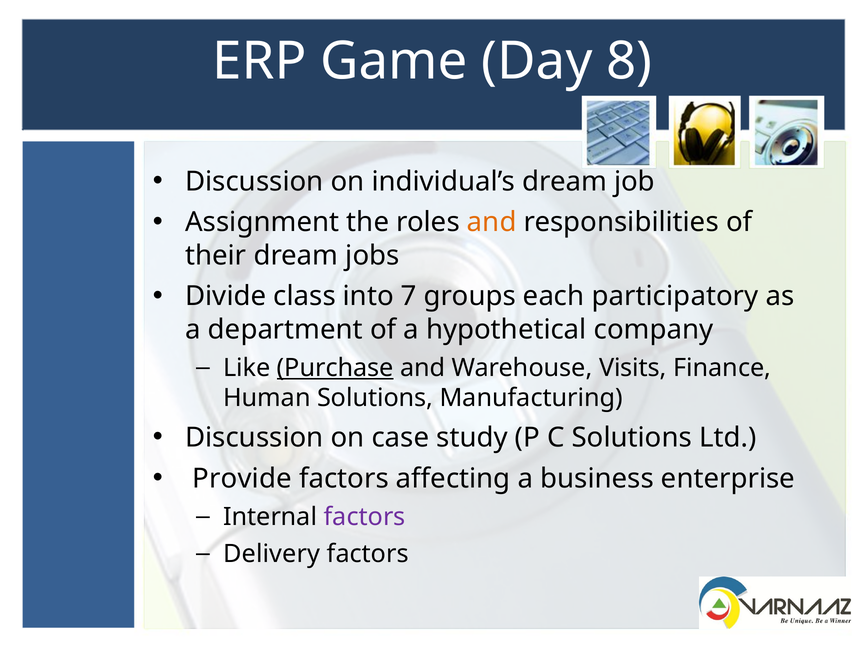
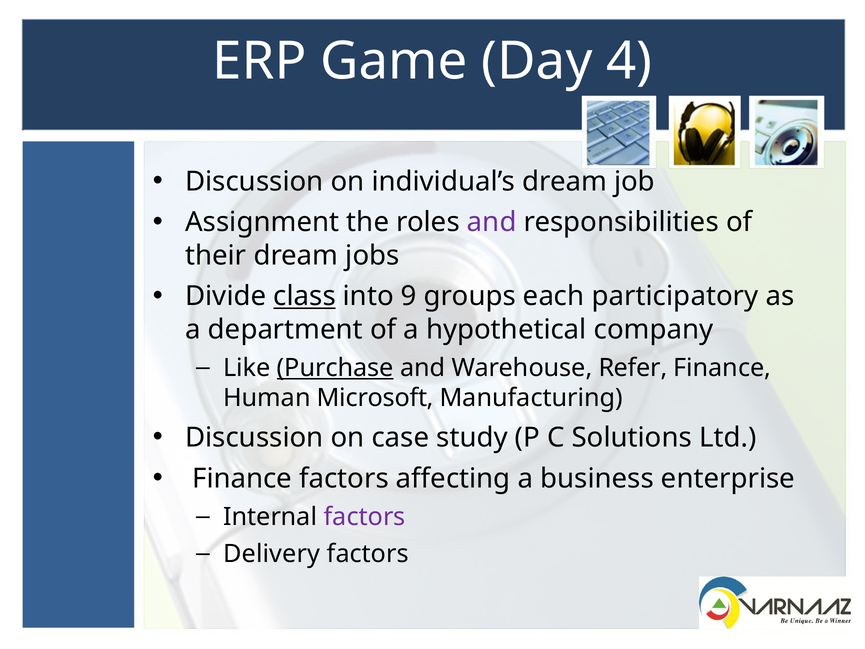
8: 8 -> 4
and at (492, 222) colour: orange -> purple
class underline: none -> present
7: 7 -> 9
Visits: Visits -> Refer
Human Solutions: Solutions -> Microsoft
Provide at (242, 478): Provide -> Finance
